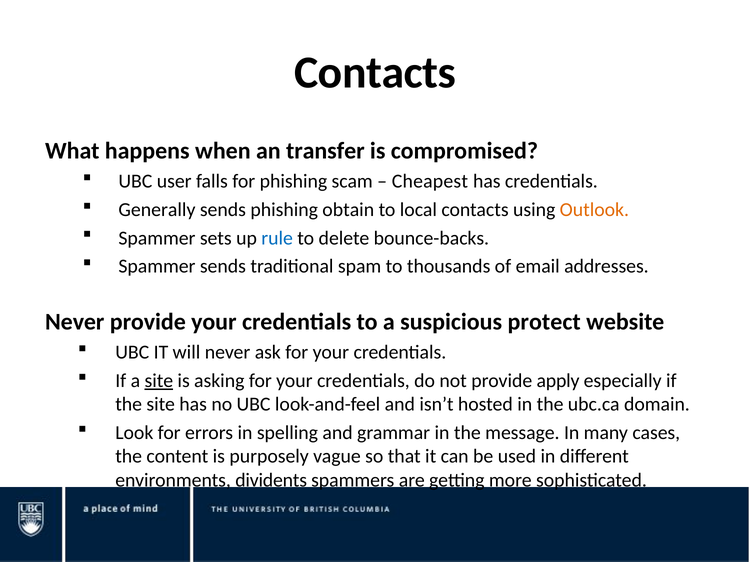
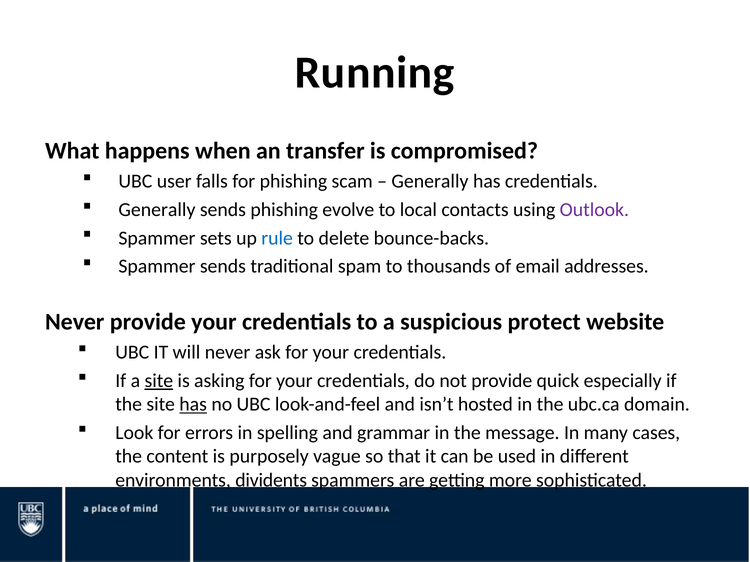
Contacts at (375, 73): Contacts -> Running
Cheapest at (430, 182): Cheapest -> Generally
obtain: obtain -> evolve
Outlook colour: orange -> purple
apply: apply -> quick
has at (193, 405) underline: none -> present
